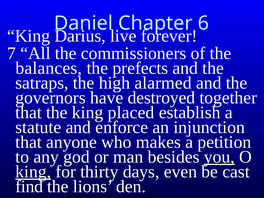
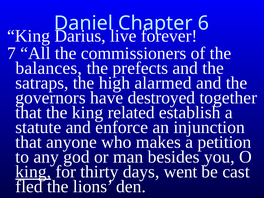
placed: placed -> related
you underline: present -> none
even: even -> went
find: find -> fled
